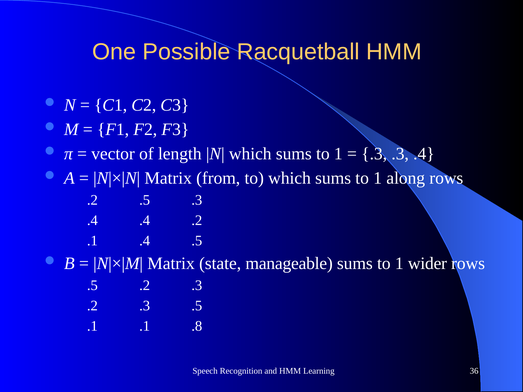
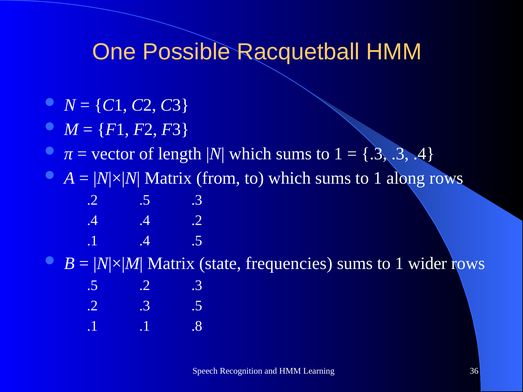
manageable: manageable -> frequencies
